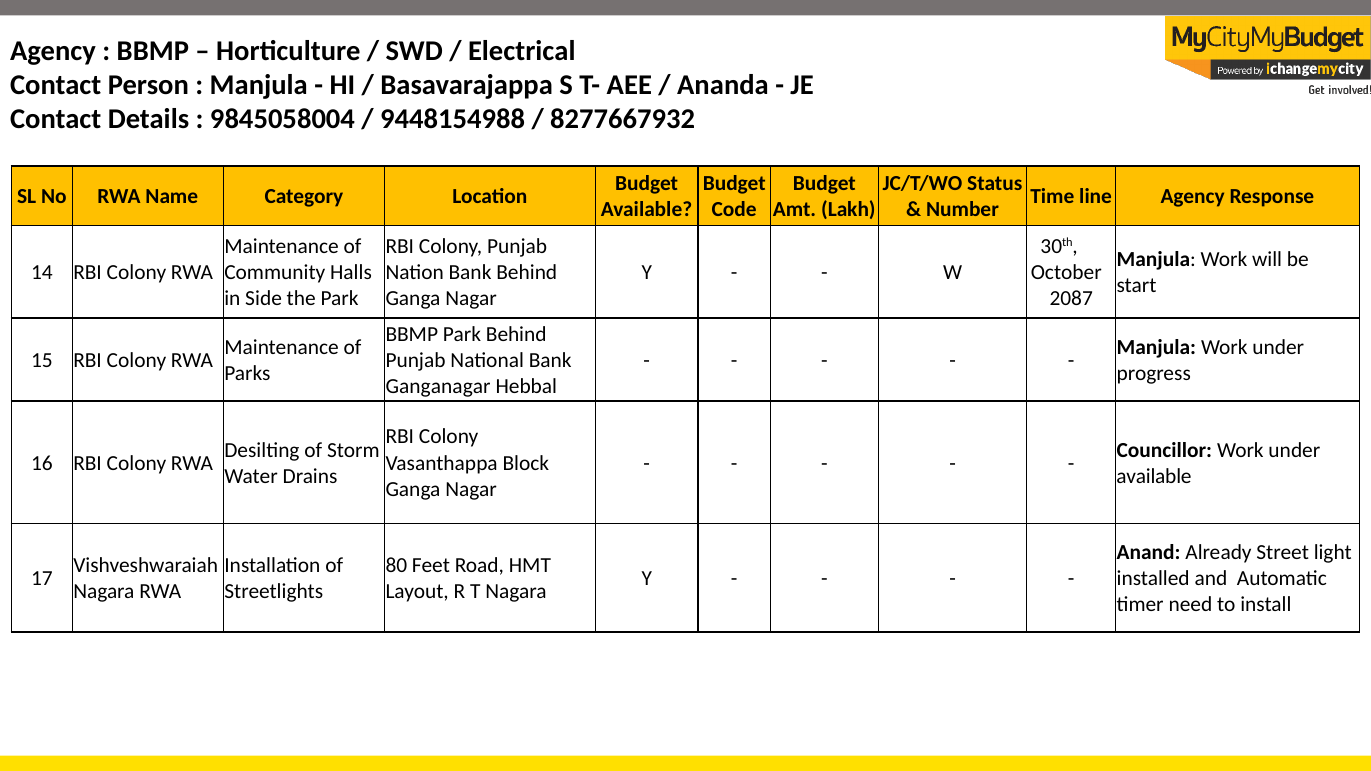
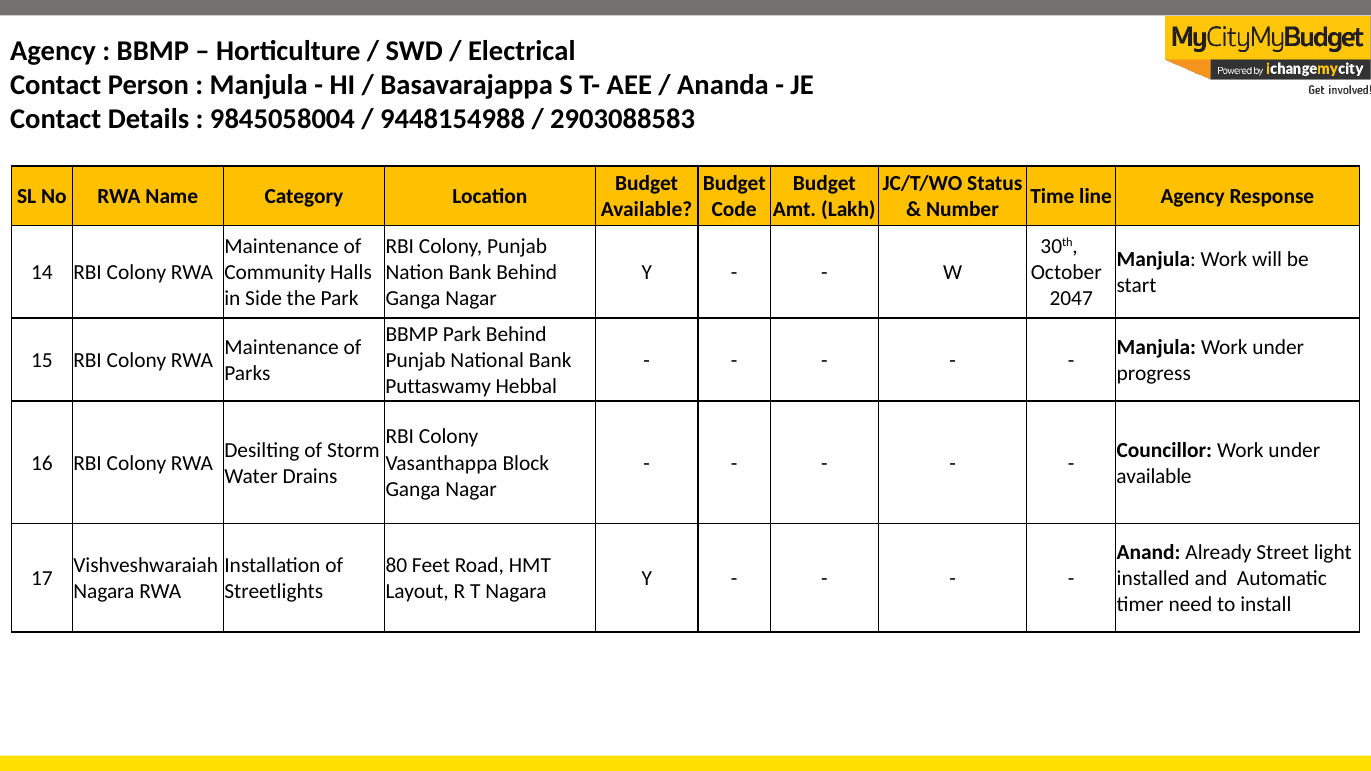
8277667932: 8277667932 -> 2903088583
2087: 2087 -> 2047
Ganganagar: Ganganagar -> Puttaswamy
